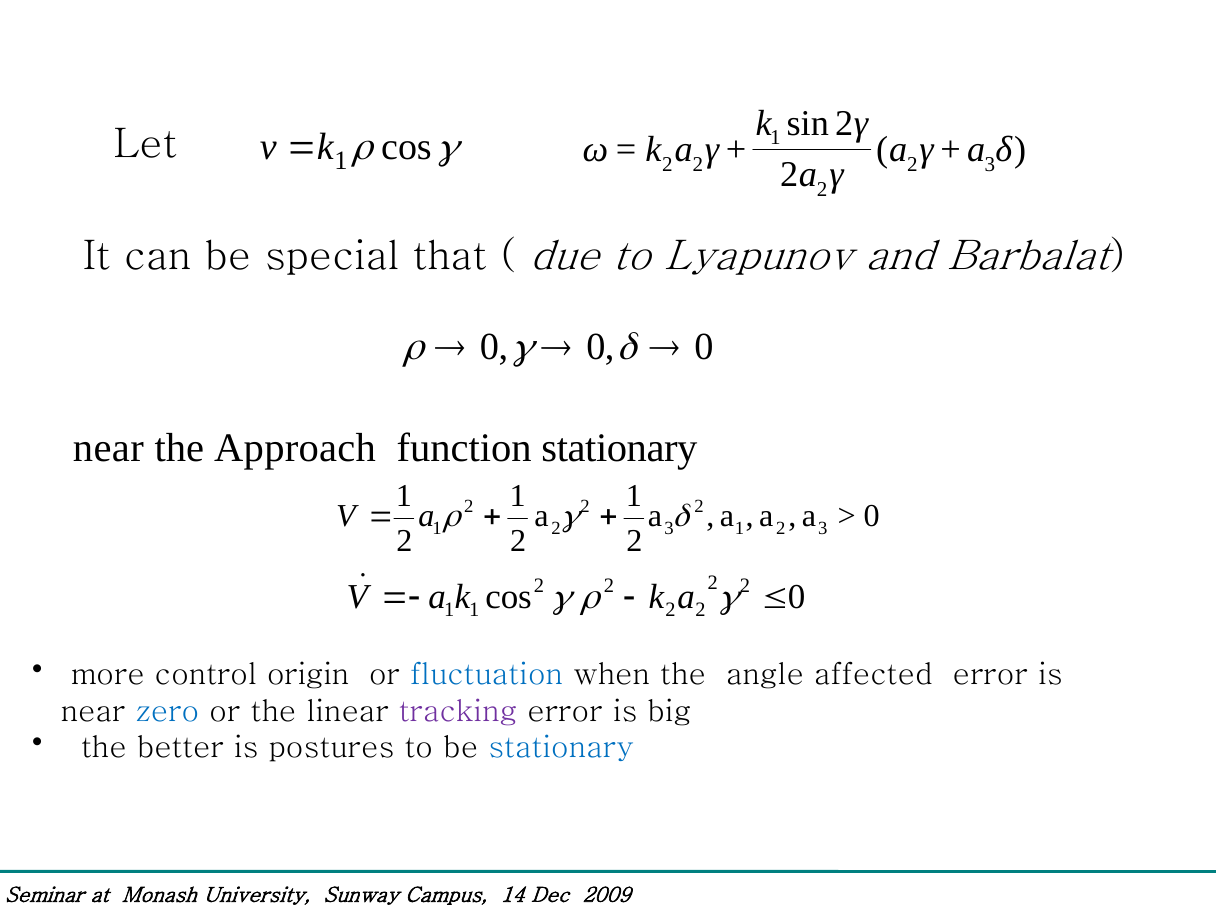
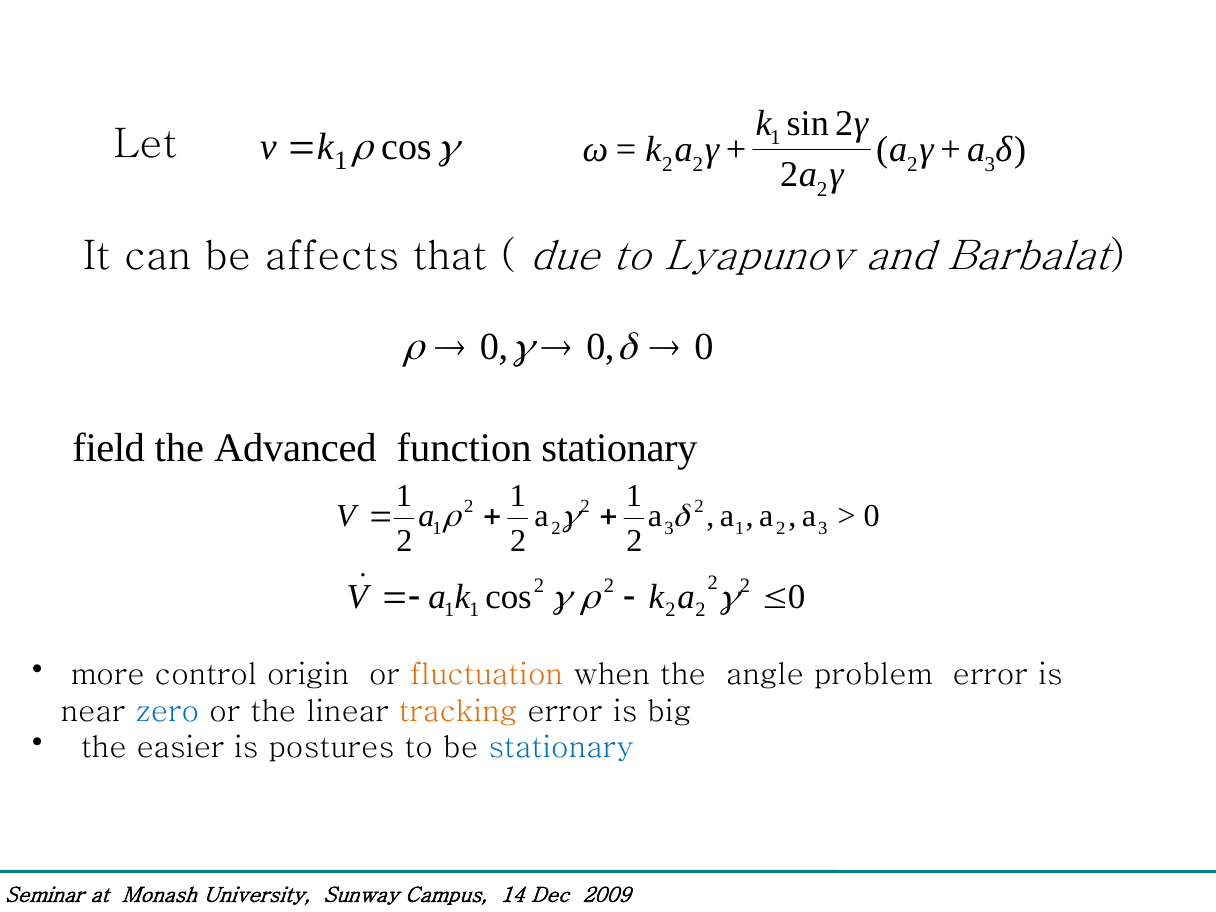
special: special -> affects
near at (108, 449): near -> field
Approach: Approach -> Advanced
fluctuation colour: blue -> orange
affected: affected -> problem
tracking colour: purple -> orange
better: better -> easier
